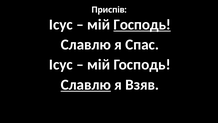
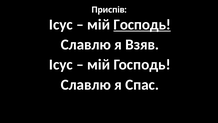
Спас: Спас -> Взяв
Славлю at (86, 84) underline: present -> none
Взяв: Взяв -> Спас
